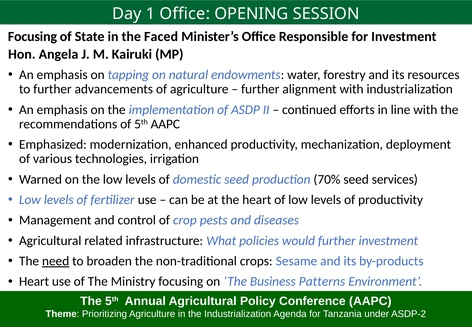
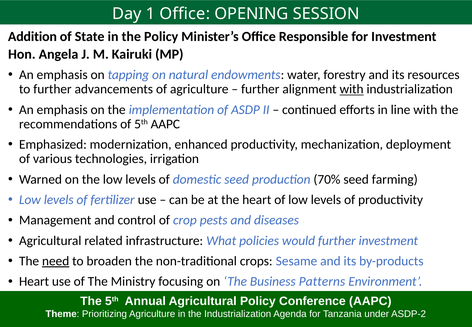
Focusing at (32, 37): Focusing -> Addition
the Faced: Faced -> Policy
with at (352, 89) underline: none -> present
services: services -> farming
